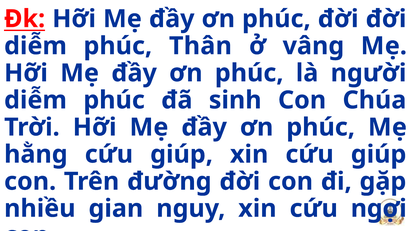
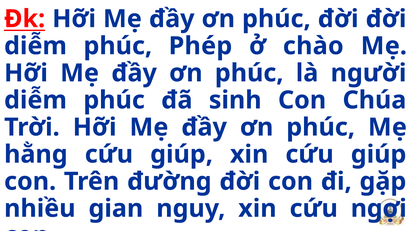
Thân: Thân -> Phép
vâng: vâng -> chào
